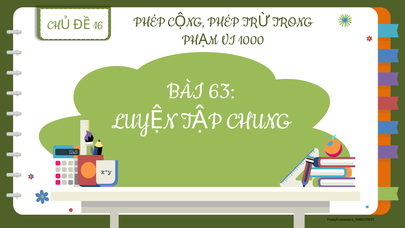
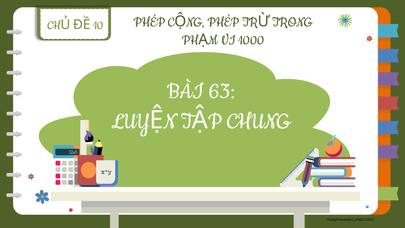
16: 16 -> 10
